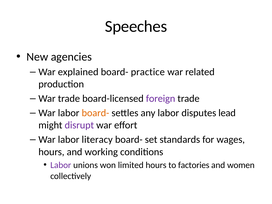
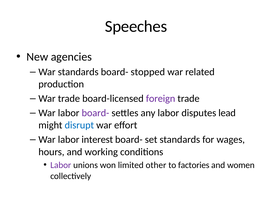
War explained: explained -> standards
practice: practice -> stopped
board- at (95, 113) colour: orange -> purple
disrupt colour: purple -> blue
literacy: literacy -> interest
limited hours: hours -> other
